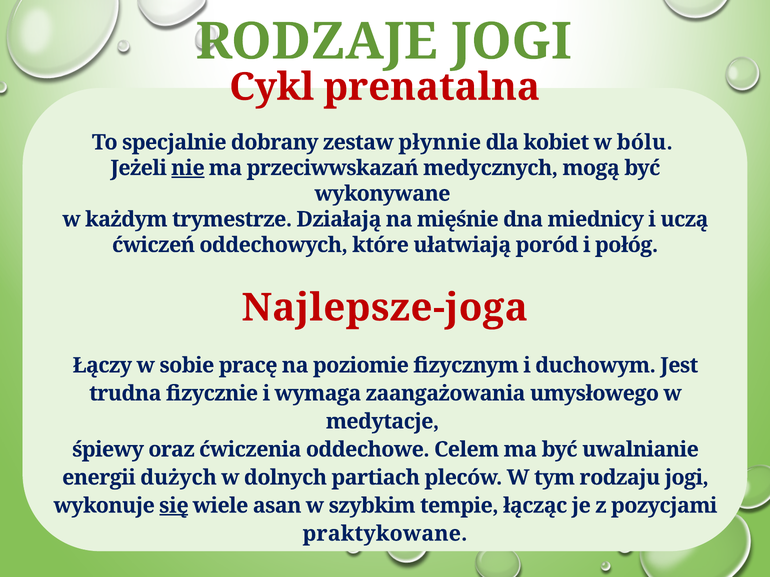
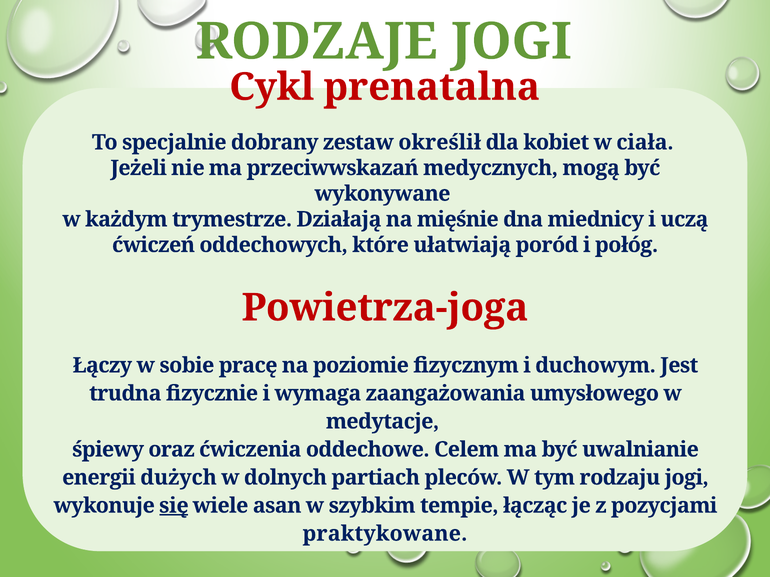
płynnie: płynnie -> określił
bólu: bólu -> ciała
nie underline: present -> none
Najlepsze-joga: Najlepsze-joga -> Powietrza-joga
